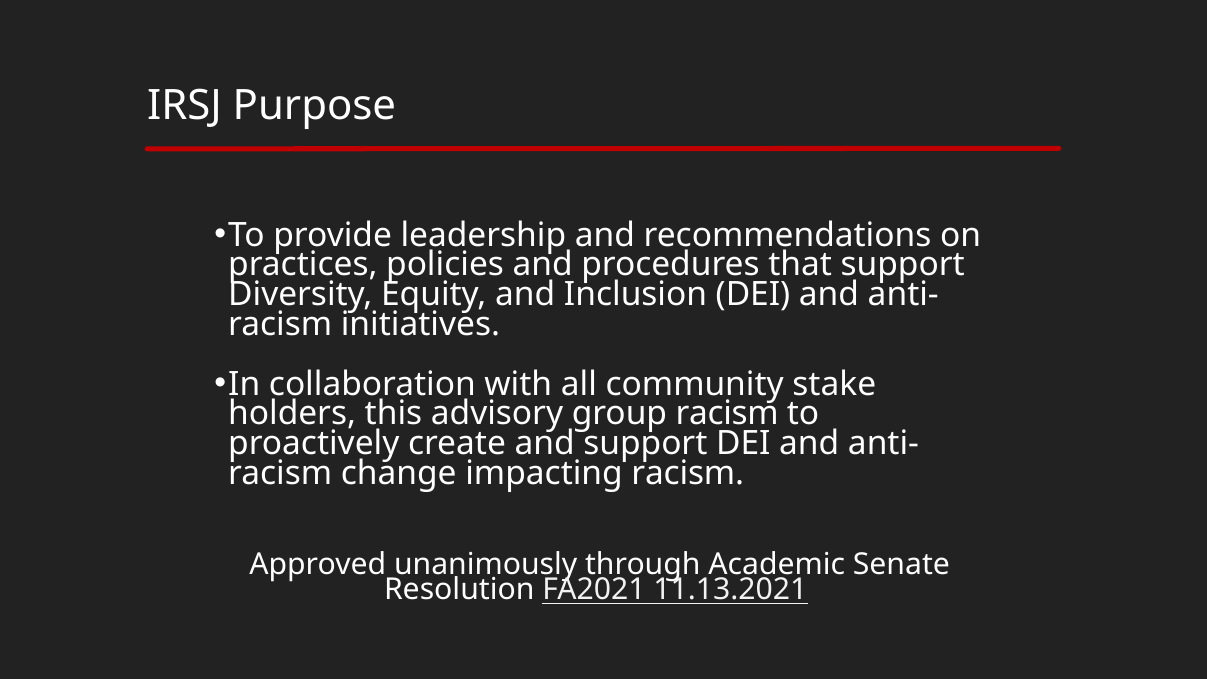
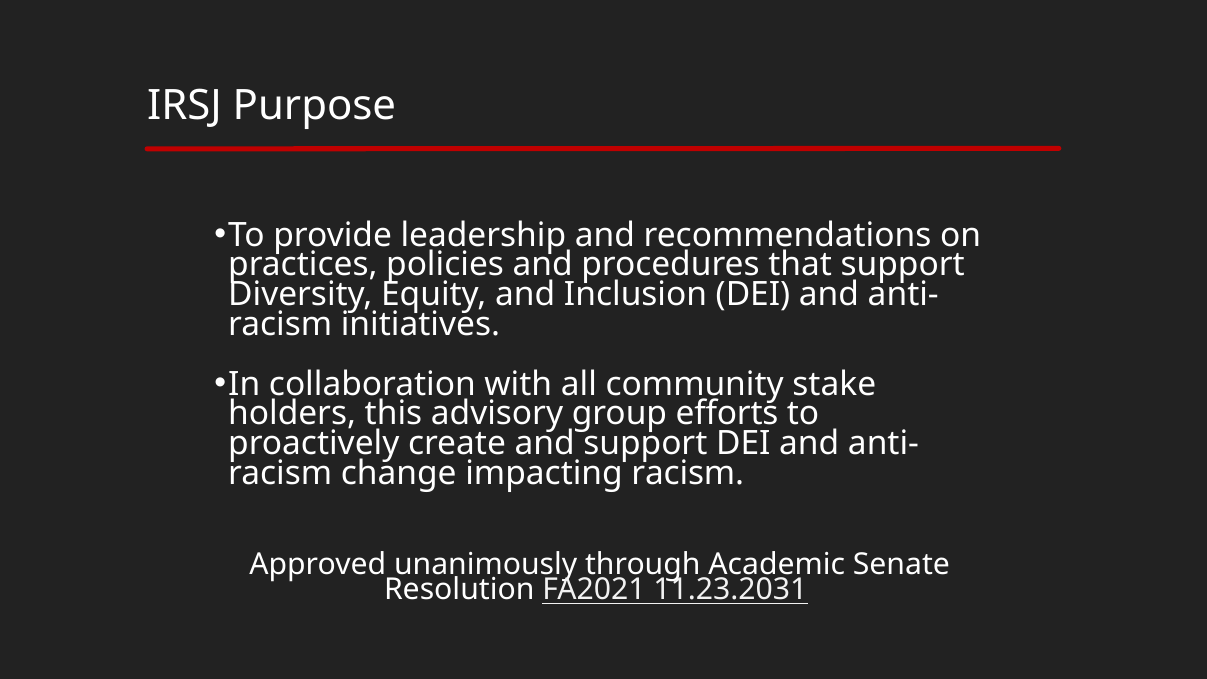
group racism: racism -> efforts
11.13.2021: 11.13.2021 -> 11.23.2031
